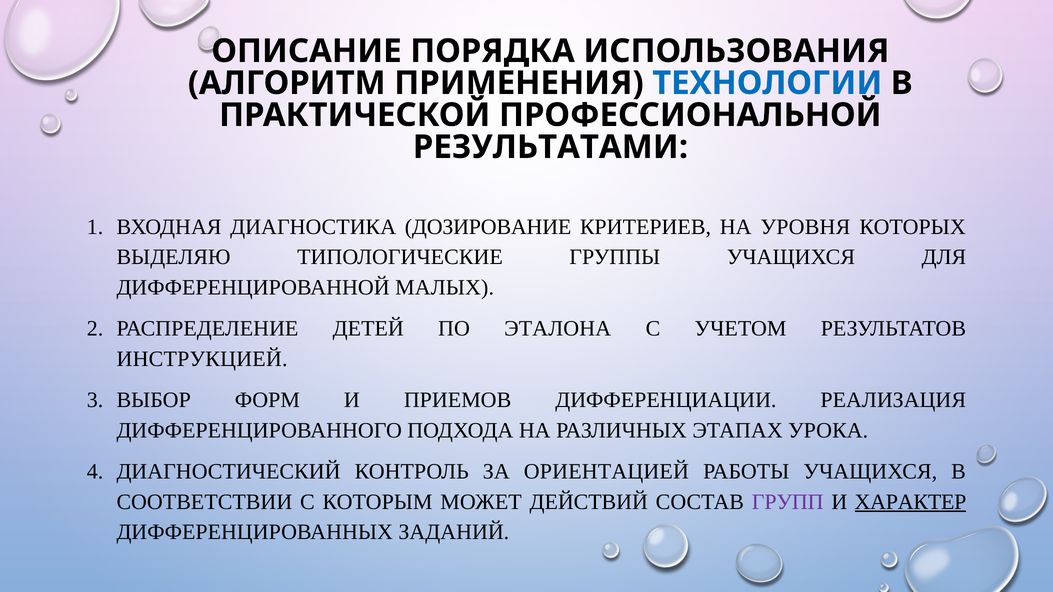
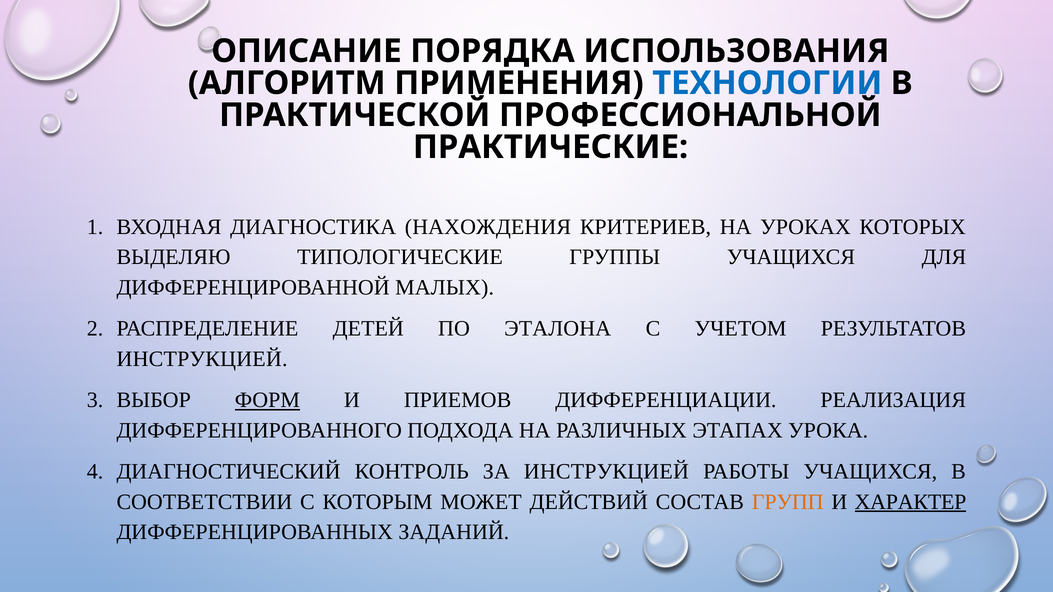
РЕЗУЛЬТАТАМИ: РЕЗУЛЬТАТАМИ -> ПРАКТИЧЕСКИЕ
ДОЗИРОВАНИЕ: ДОЗИРОВАНИЕ -> НАХОЖДЕНИЯ
УРОВНЯ: УРОВНЯ -> УРОКАХ
ФОРМ underline: none -> present
ЗА ОРИЕНТАЦИЕЙ: ОРИЕНТАЦИЕЙ -> ИНСТРУКЦИЕЙ
ГРУПП colour: purple -> orange
